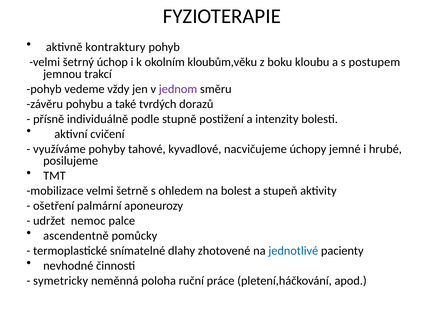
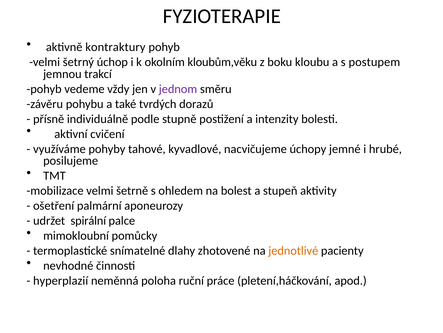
nemoc: nemoc -> spirální
ascendentně: ascendentně -> mimokloubní
jednotlivé colour: blue -> orange
symetricky: symetricky -> hyperplazií
